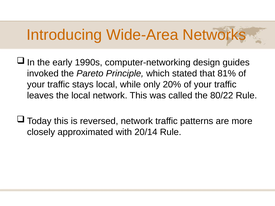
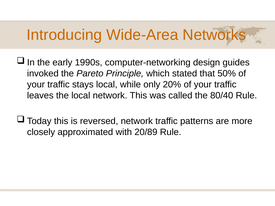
81%: 81% -> 50%
80/22: 80/22 -> 80/40
20/14: 20/14 -> 20/89
